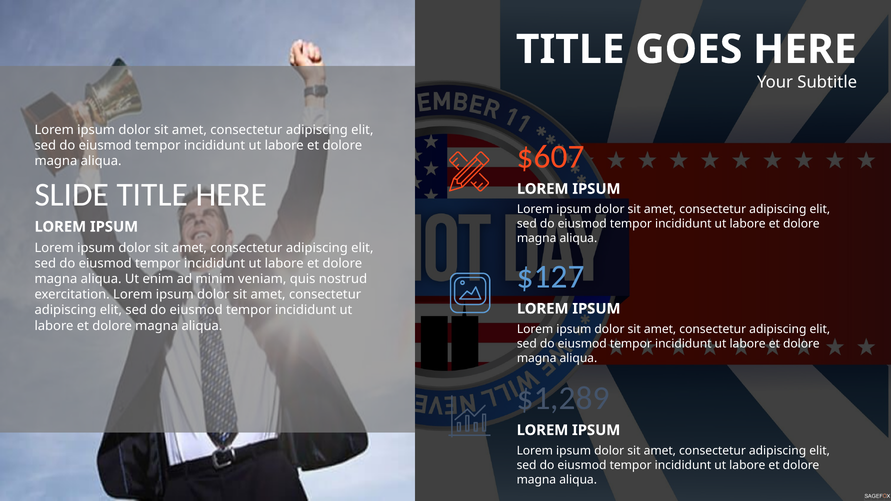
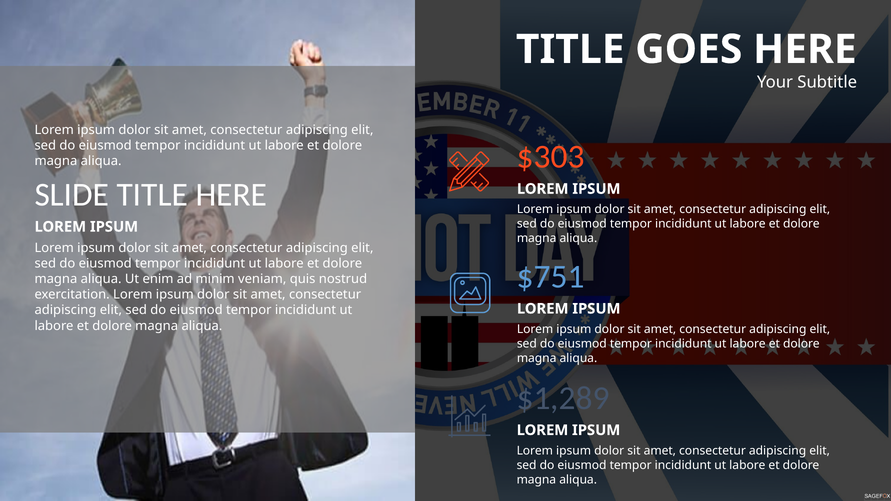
$607: $607 -> $303
$127: $127 -> $751
